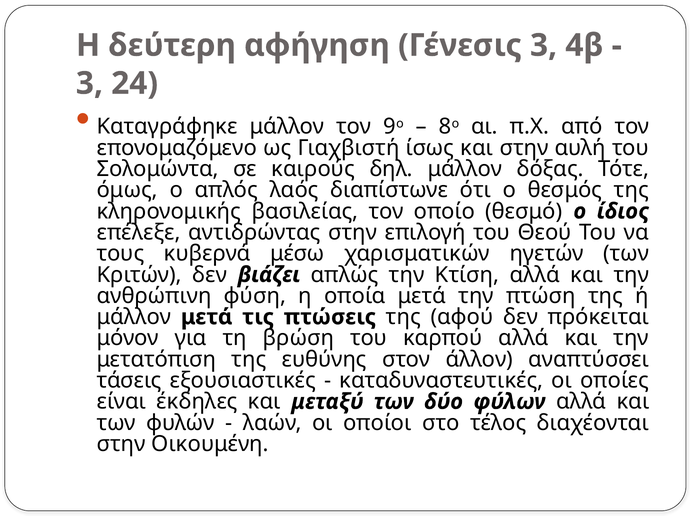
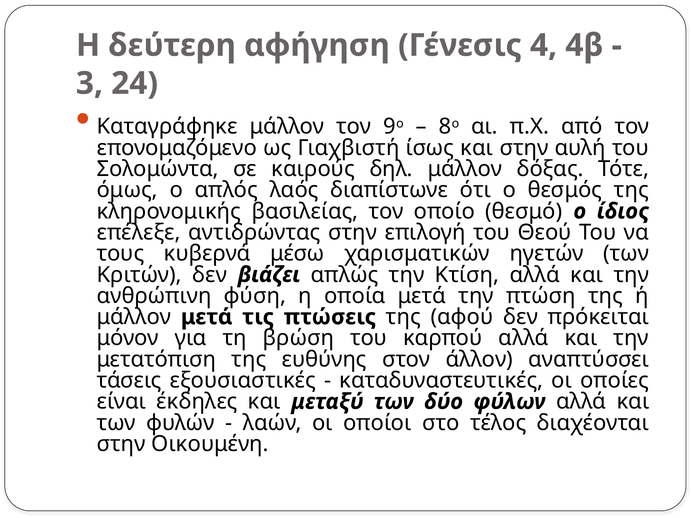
Γένεσις 3: 3 -> 4
